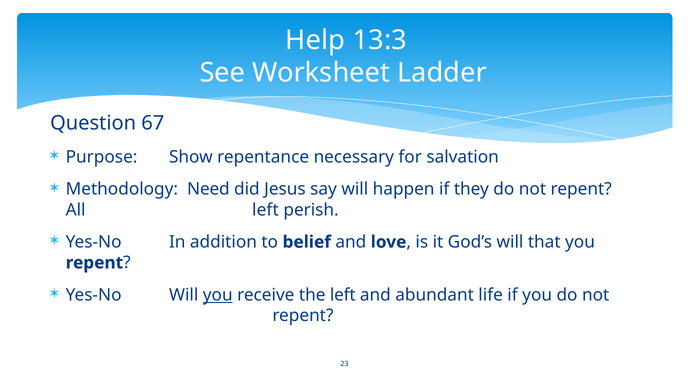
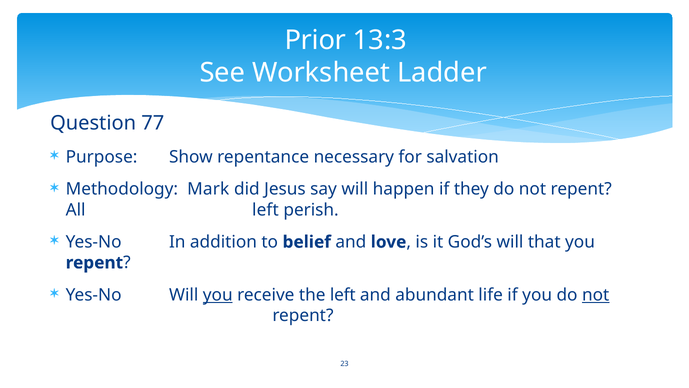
Help: Help -> Prior
67: 67 -> 77
Need: Need -> Mark
not at (596, 295) underline: none -> present
